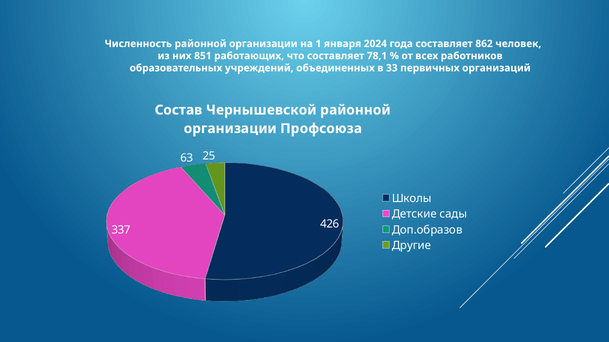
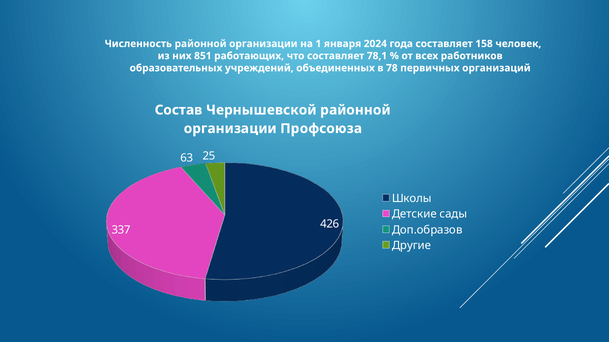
862: 862 -> 158
33: 33 -> 78
